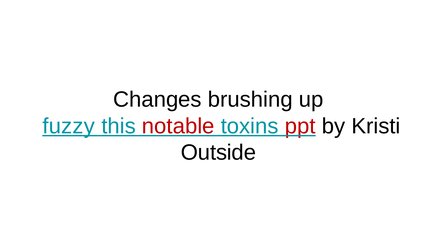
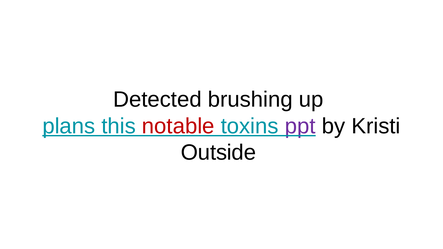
Changes: Changes -> Detected
fuzzy: fuzzy -> plans
ppt colour: red -> purple
